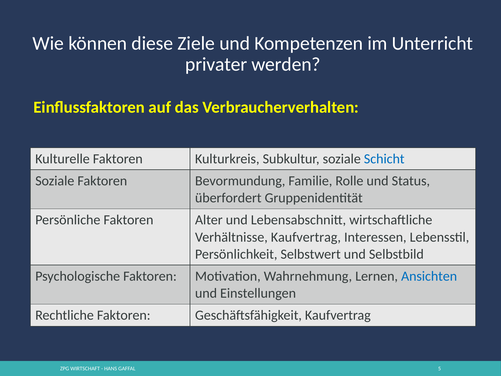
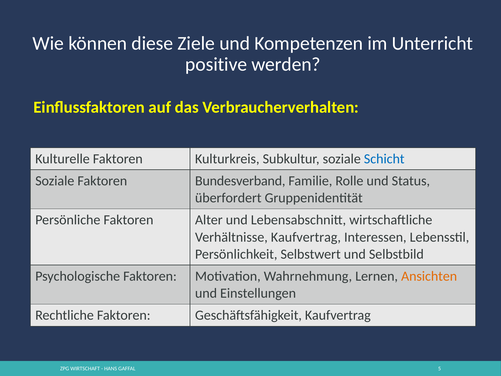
privater: privater -> positive
Bevormundung: Bevormundung -> Bundesverband
Ansichten colour: blue -> orange
